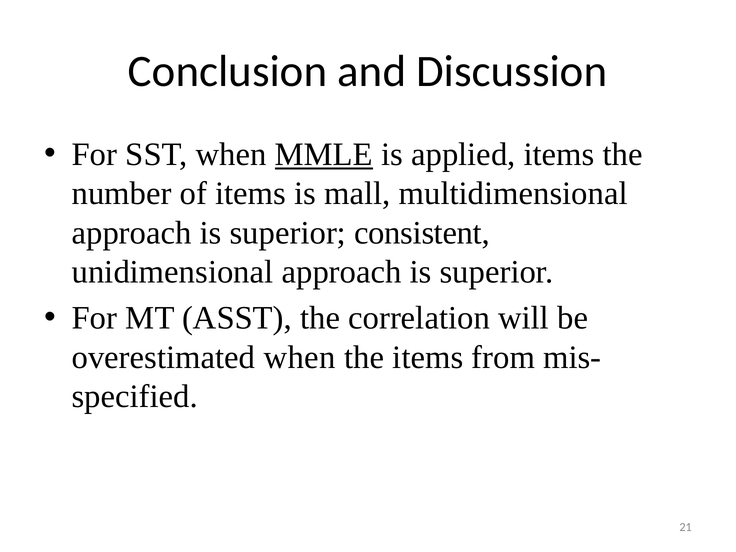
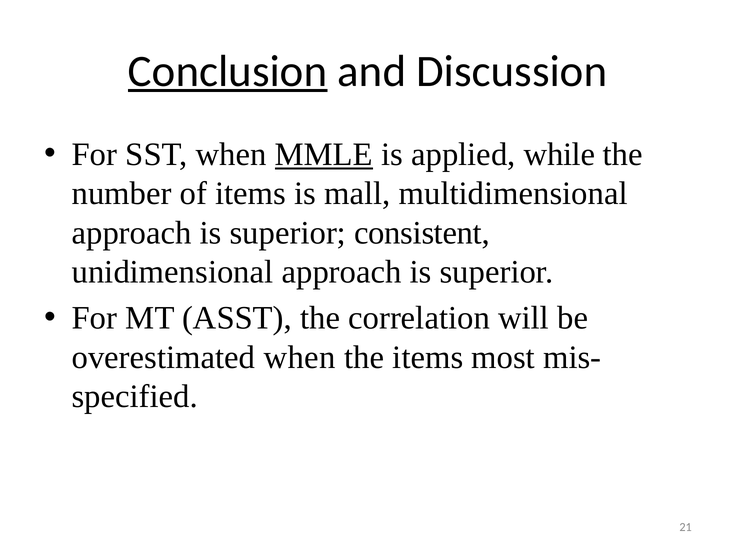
Conclusion underline: none -> present
applied items: items -> while
from: from -> most
